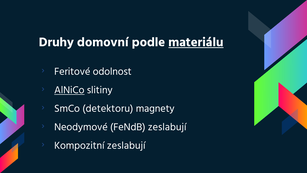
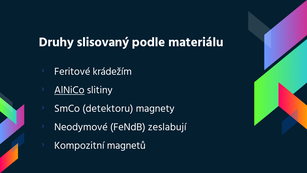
domovní: domovní -> slisovaný
materiálu underline: present -> none
odolnost: odolnost -> krádežím
Kompozitní zeslabují: zeslabují -> magnetů
